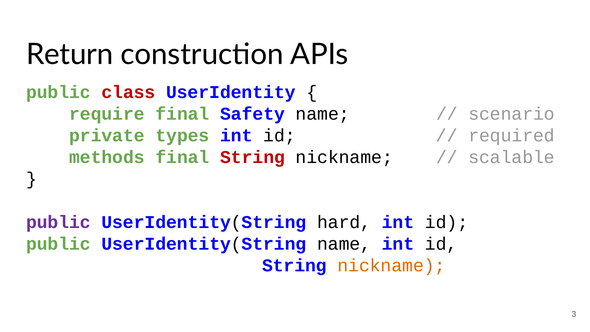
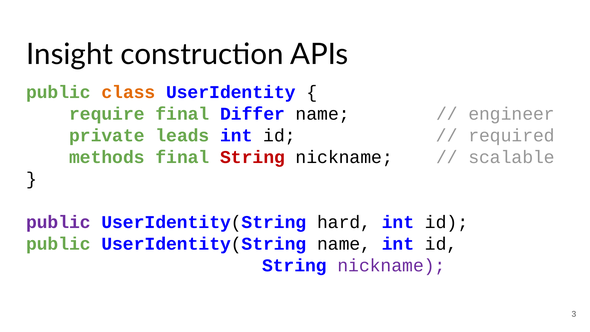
Return: Return -> Insight
class colour: red -> orange
Safety: Safety -> Differ
scenario: scenario -> engineer
types: types -> leads
nickname at (391, 265) colour: orange -> purple
